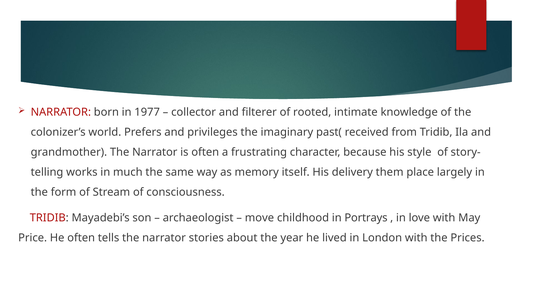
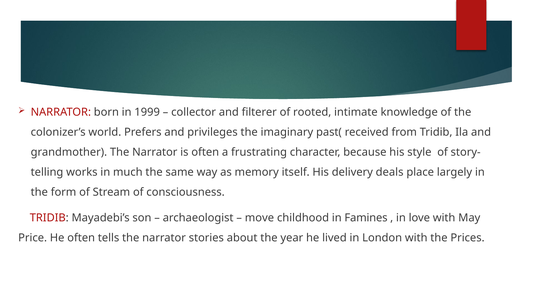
1977: 1977 -> 1999
them: them -> deals
Portrays: Portrays -> Famines
